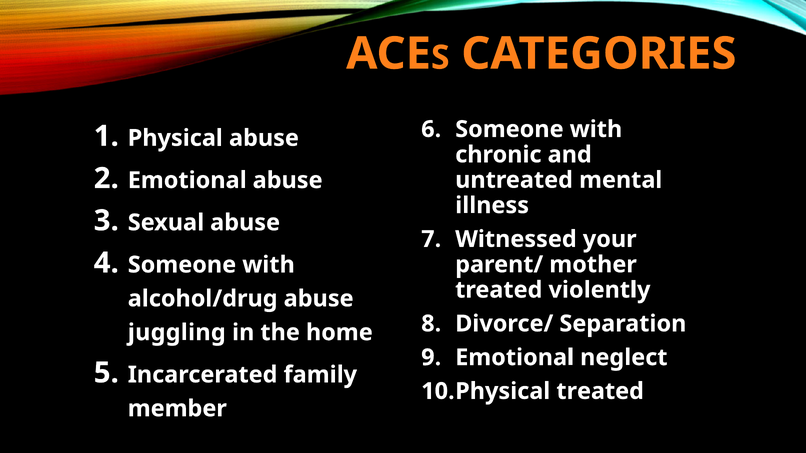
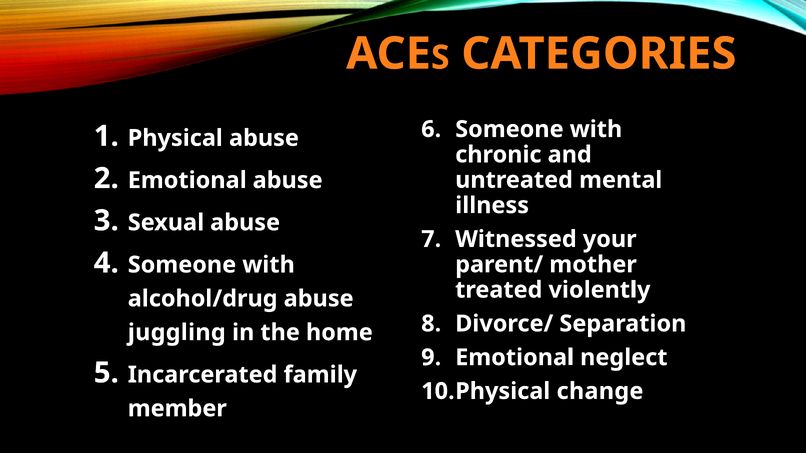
treated at (600, 392): treated -> change
